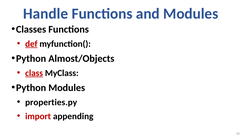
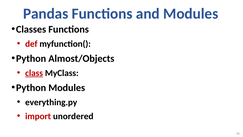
Handle: Handle -> Pandas
def underline: present -> none
properties.py: properties.py -> everything.py
appending: appending -> unordered
